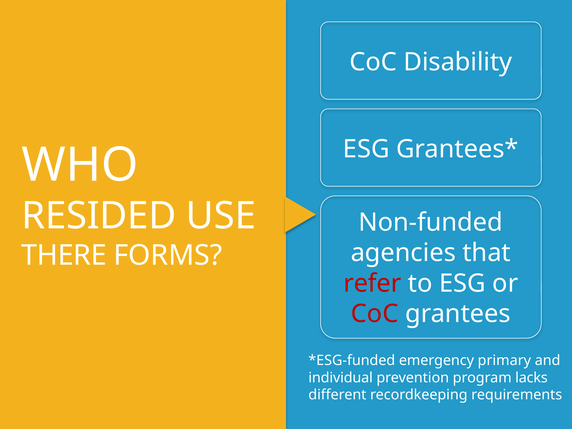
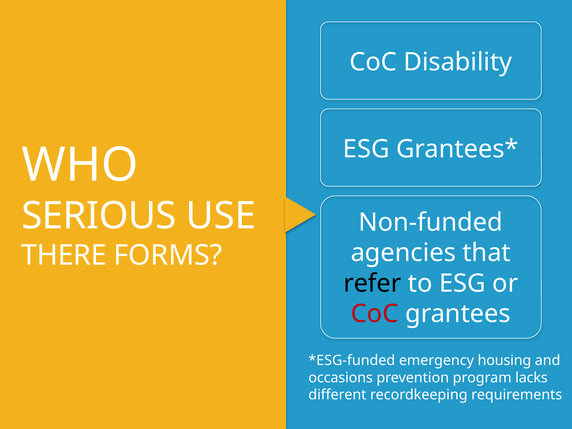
RESIDED: RESIDED -> SERIOUS
refer colour: red -> black
primary: primary -> housing
individual: individual -> occasions
